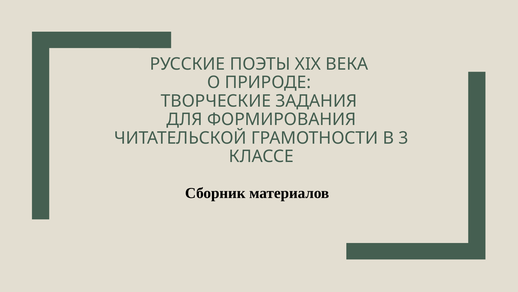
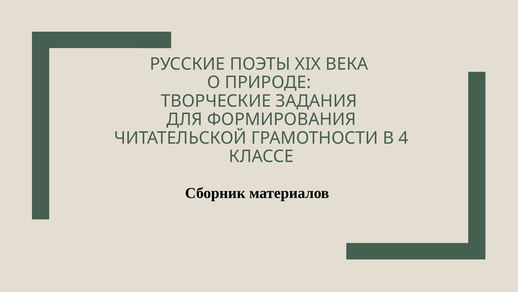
3: 3 -> 4
